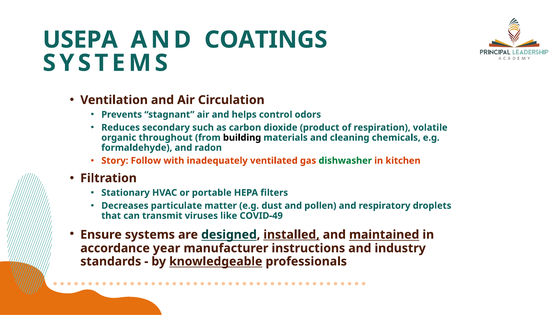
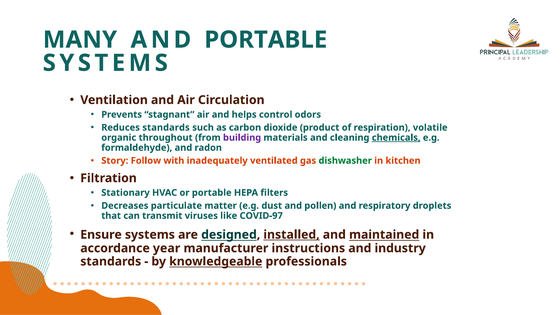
USEPA: USEPA -> MANY
AND COATINGS: COATINGS -> PORTABLE
Reduces secondary: secondary -> standards
building colour: black -> purple
chemicals underline: none -> present
COVID-49: COVID-49 -> COVID-97
